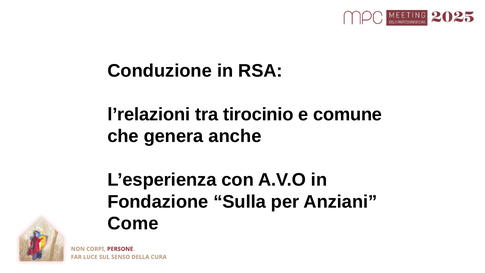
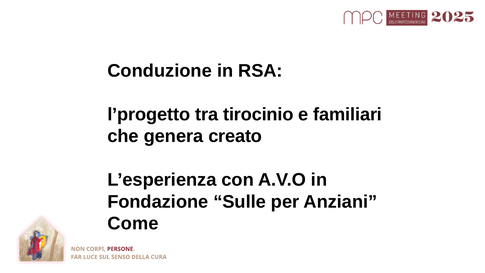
l’relazioni: l’relazioni -> l’progetto
comune: comune -> familiari
anche: anche -> creato
Sulla: Sulla -> Sulle
